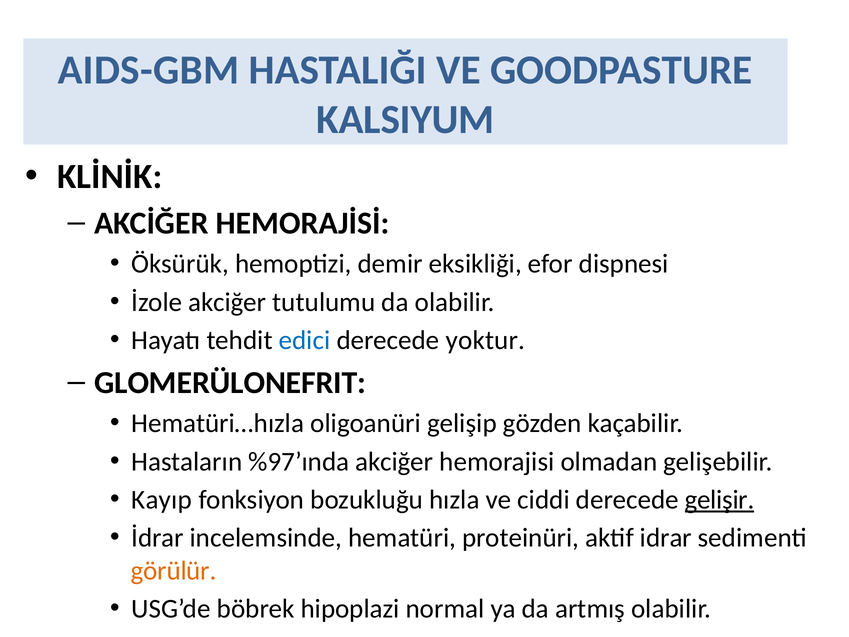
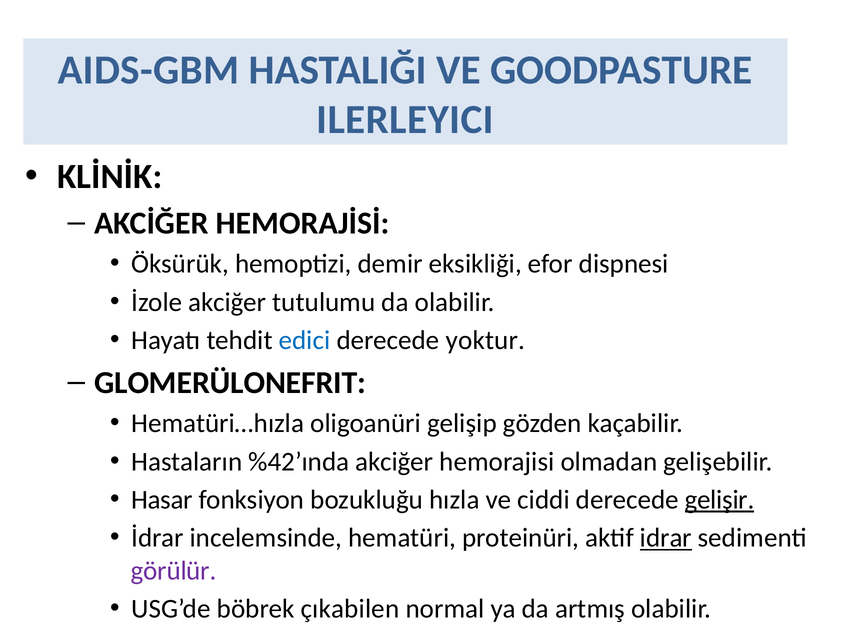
KALSIYUM: KALSIYUM -> ILERLEYICI
%97’ında: %97’ında -> %42’ında
Kayıp: Kayıp -> Hasar
idrar underline: none -> present
görülür colour: orange -> purple
hipoplazi: hipoplazi -> çıkabilen
